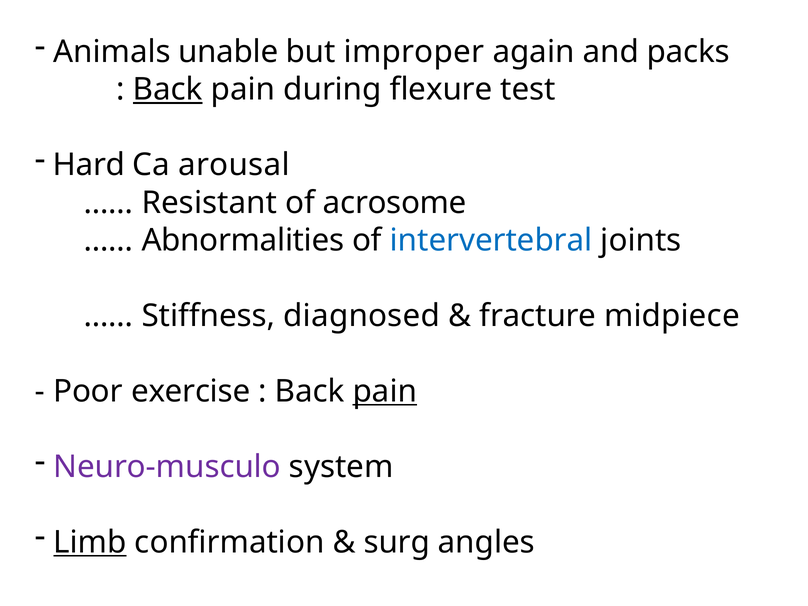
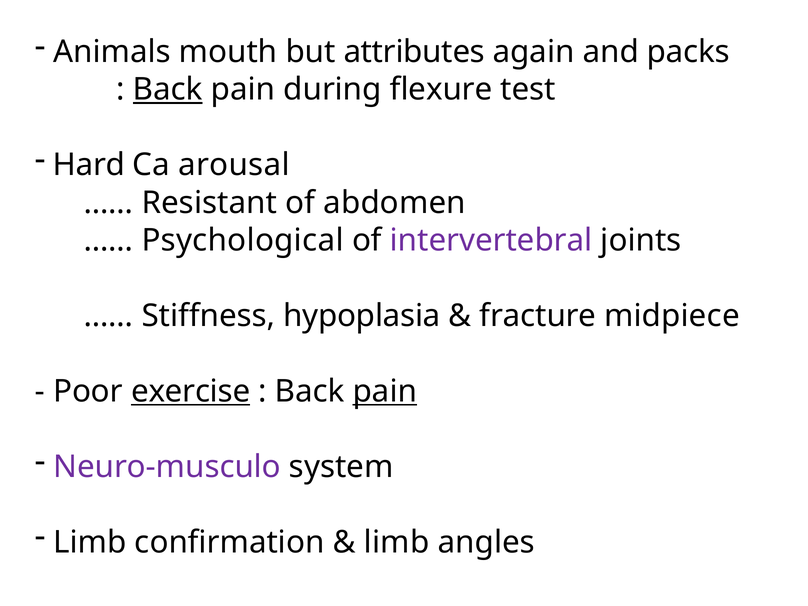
unable: unable -> mouth
improper: improper -> attributes
acrosome: acrosome -> abdomen
Abnormalities: Abnormalities -> Psychological
intervertebral colour: blue -> purple
diagnosed: diagnosed -> hypoplasia
exercise underline: none -> present
Limb at (90, 542) underline: present -> none
surg at (397, 542): surg -> limb
